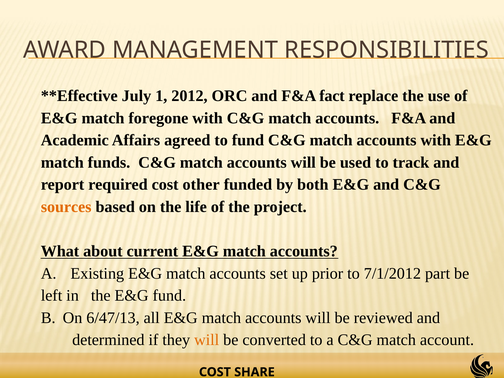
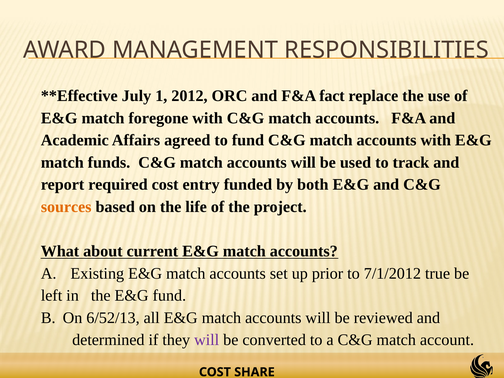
other: other -> entry
part: part -> true
6/47/13: 6/47/13 -> 6/52/13
will at (207, 340) colour: orange -> purple
